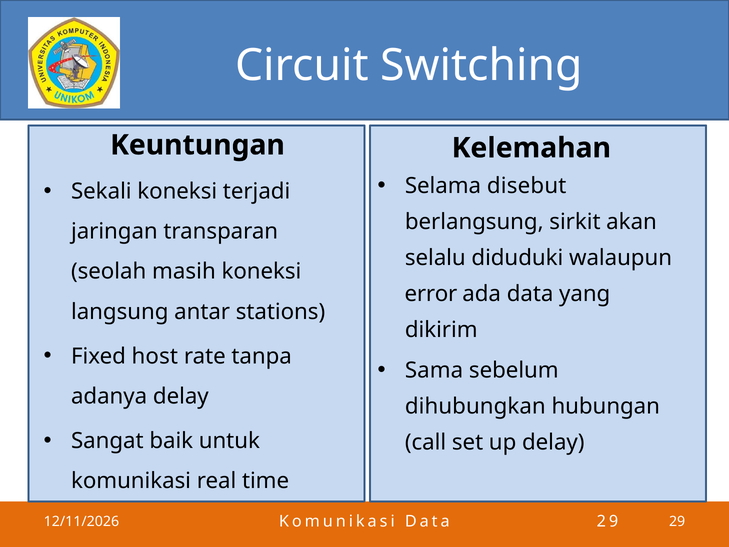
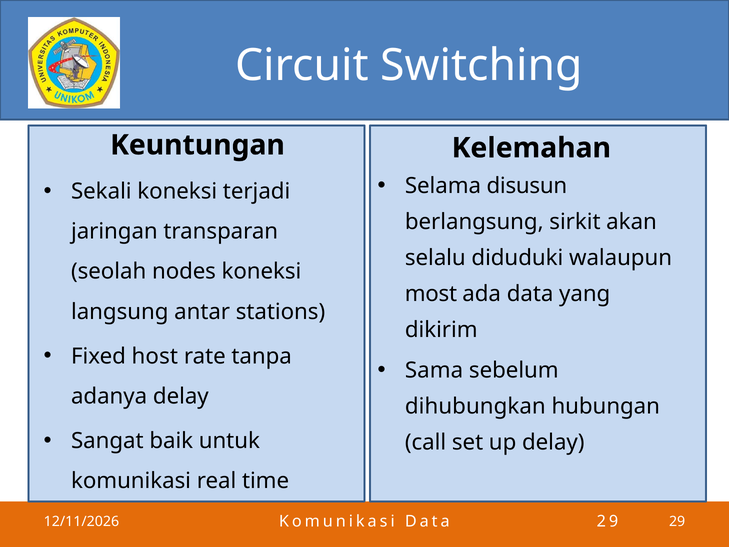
disebut: disebut -> disusun
masih: masih -> nodes
error: error -> most
